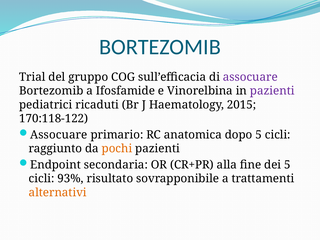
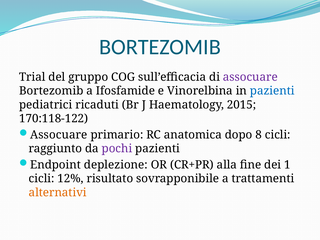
pazienti at (272, 91) colour: purple -> blue
dopo 5: 5 -> 8
pochi colour: orange -> purple
secondaria: secondaria -> deplezione
dei 5: 5 -> 1
93%: 93% -> 12%
